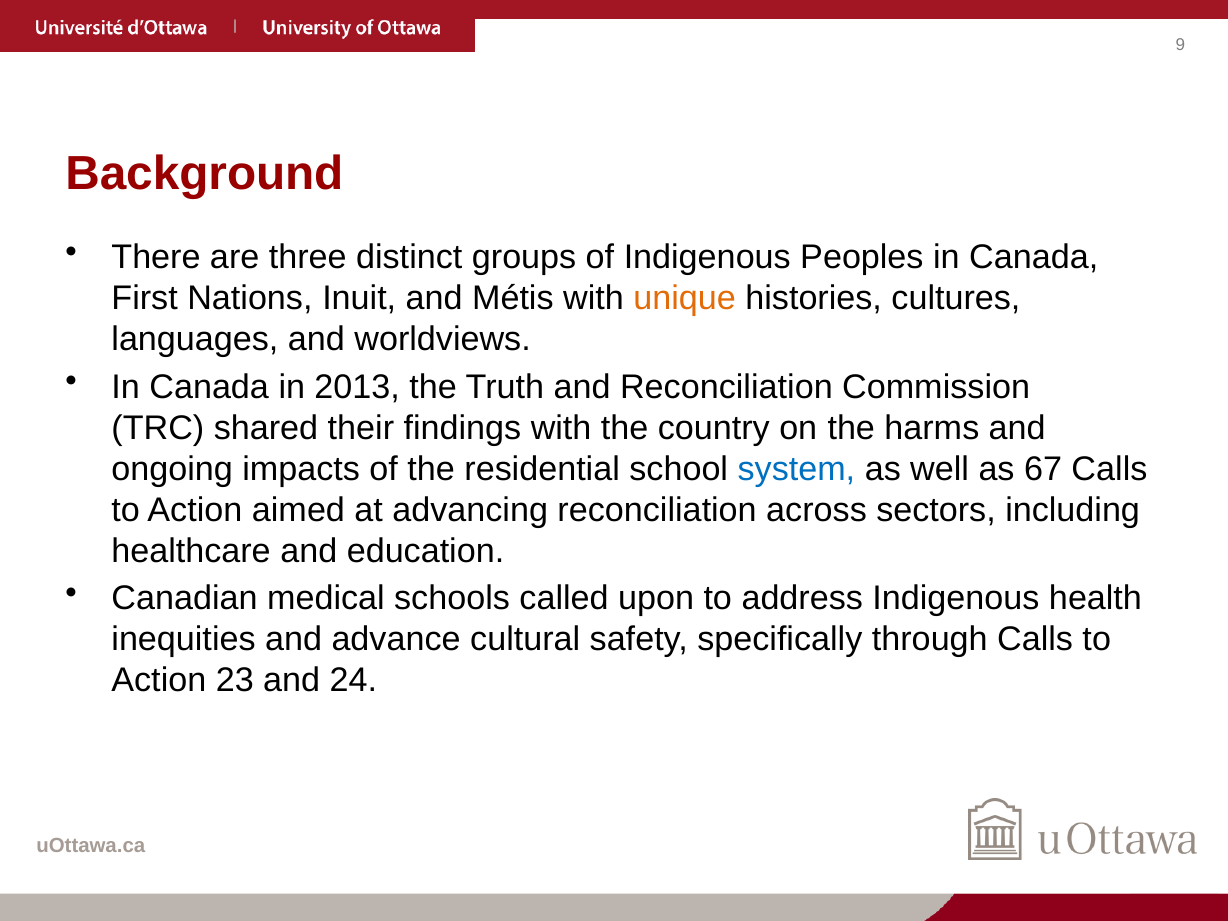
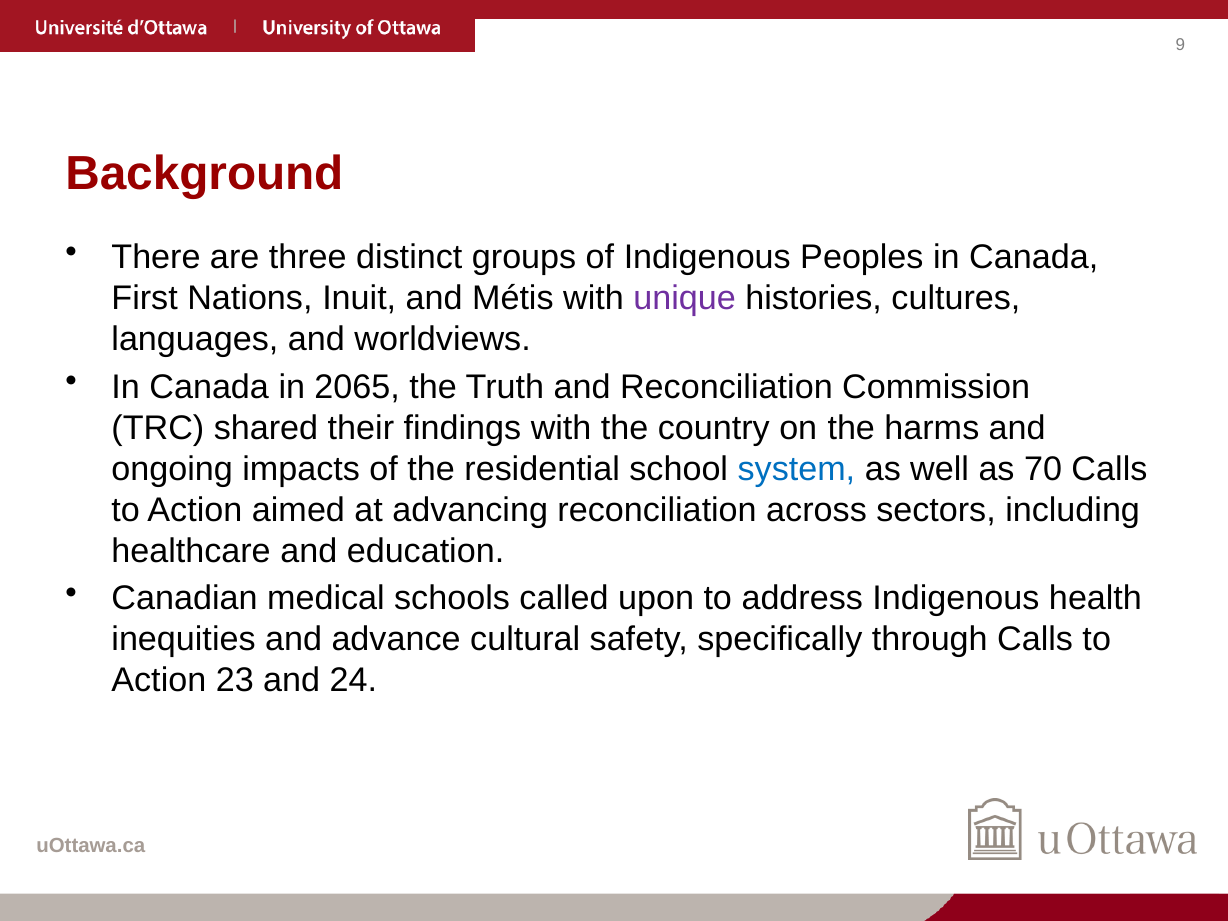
unique colour: orange -> purple
2013: 2013 -> 2065
67: 67 -> 70
